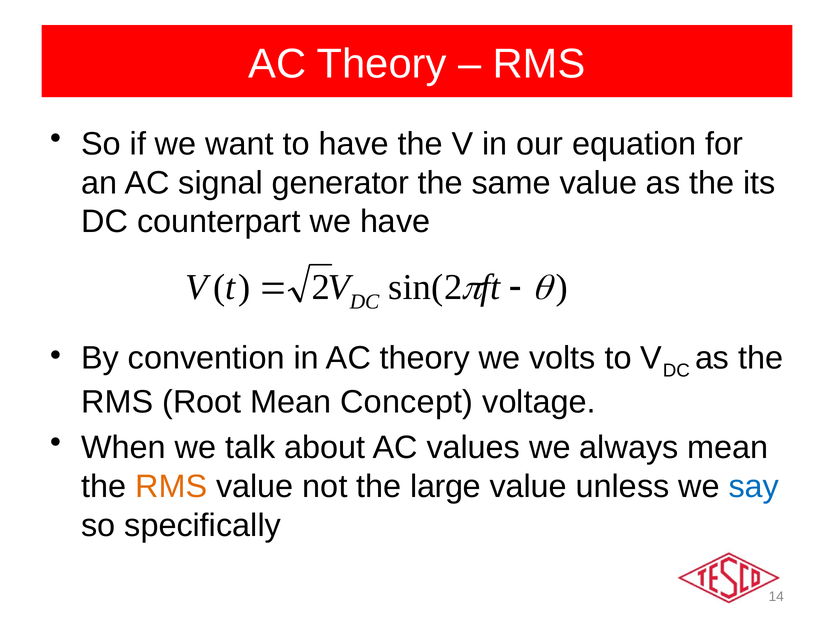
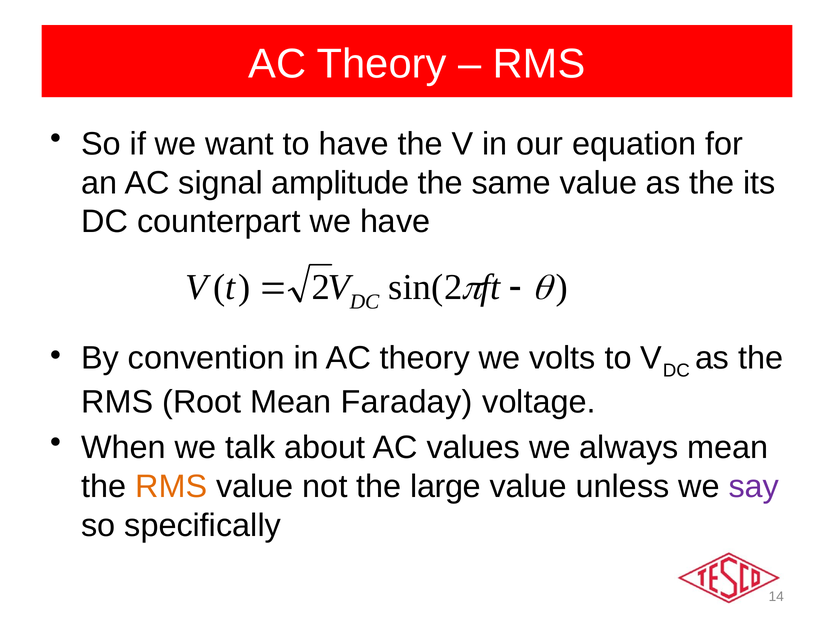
generator: generator -> amplitude
Concept: Concept -> Faraday
say colour: blue -> purple
